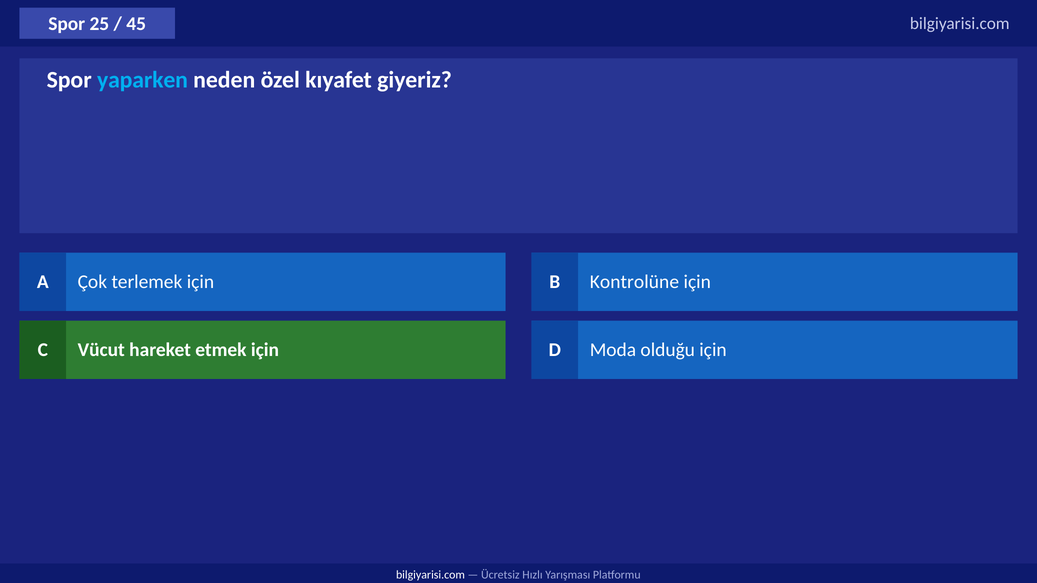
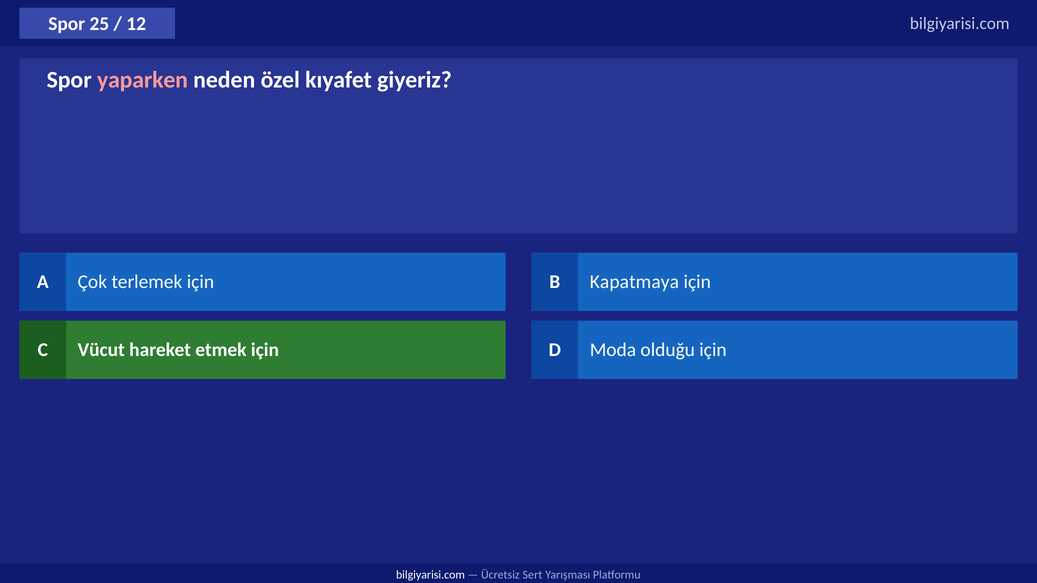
45: 45 -> 12
yaparken colour: light blue -> pink
Kontrolüne: Kontrolüne -> Kapatmaya
Hızlı: Hızlı -> Sert
